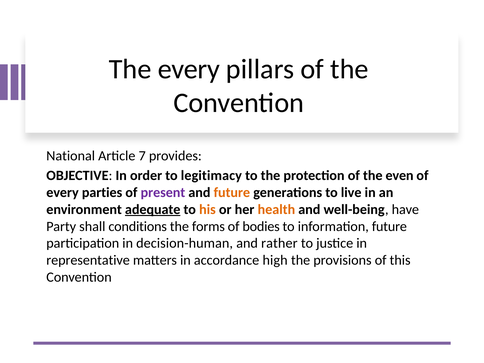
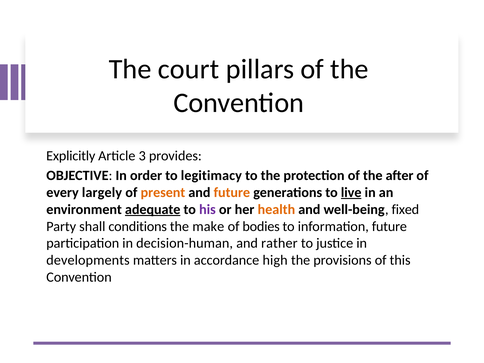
The every: every -> court
National: National -> Explicitly
7: 7 -> 3
even: even -> after
parties: parties -> largely
present colour: purple -> orange
live underline: none -> present
his colour: orange -> purple
have: have -> fixed
forms: forms -> make
representative: representative -> developments
